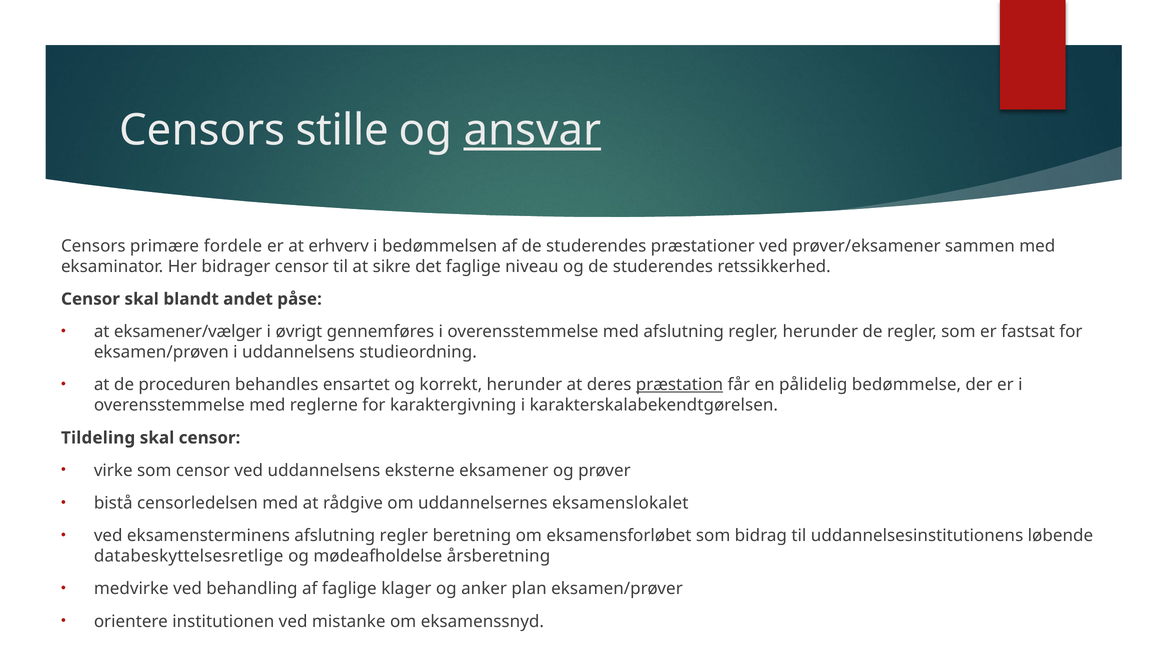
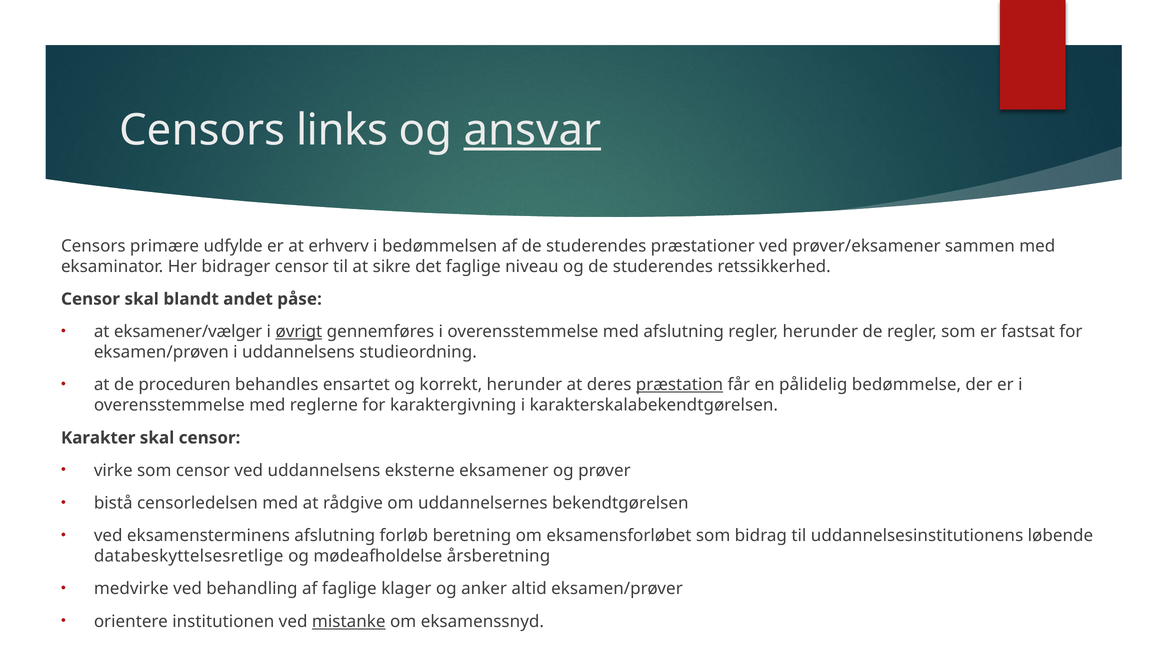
stille: stille -> links
fordele: fordele -> udfylde
øvrigt underline: none -> present
Tildeling: Tildeling -> Karakter
eksamenslokalet: eksamenslokalet -> bekendtgørelsen
eksamensterminens afslutning regler: regler -> forløb
plan: plan -> altid
mistanke underline: none -> present
